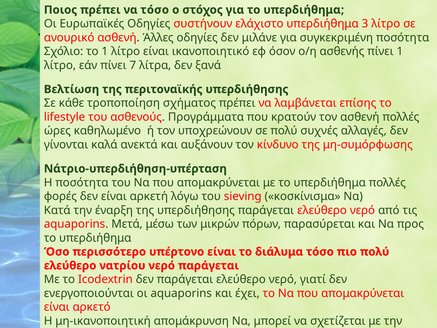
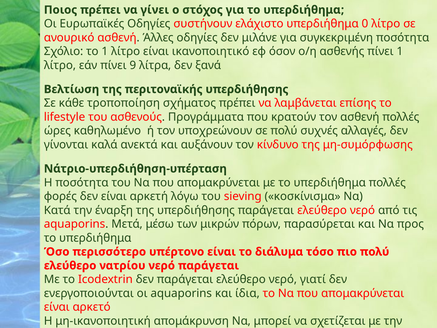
να τόσο: τόσο -> γίνει
3: 3 -> 0
7: 7 -> 9
έχει: έχει -> ίδια
